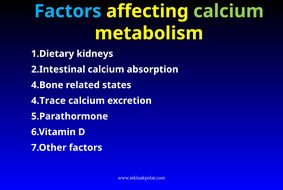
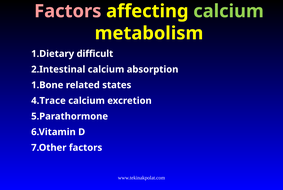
Factors at (68, 11) colour: light blue -> pink
kidneys: kidneys -> difficult
4.Bone: 4.Bone -> 1.Bone
